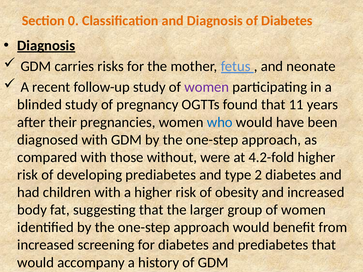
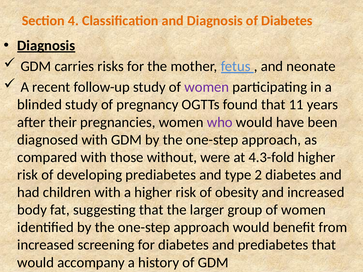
0: 0 -> 4
who colour: blue -> purple
4.2-fold: 4.2-fold -> 4.3-fold
